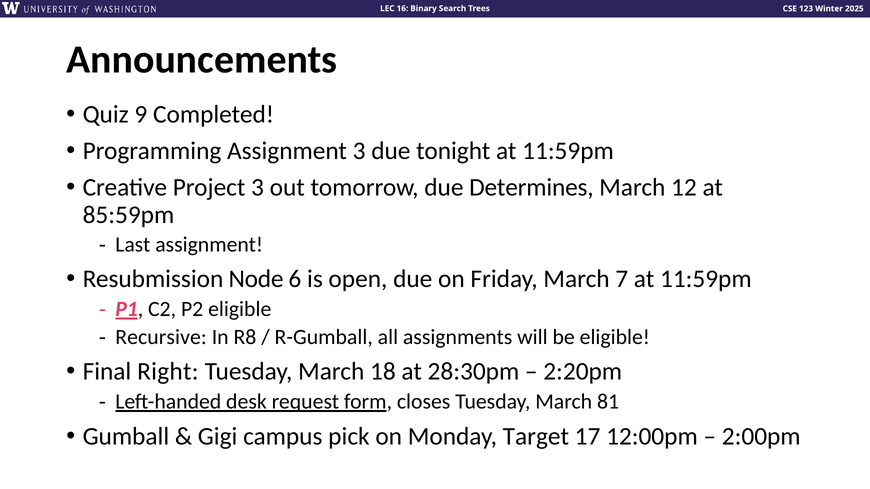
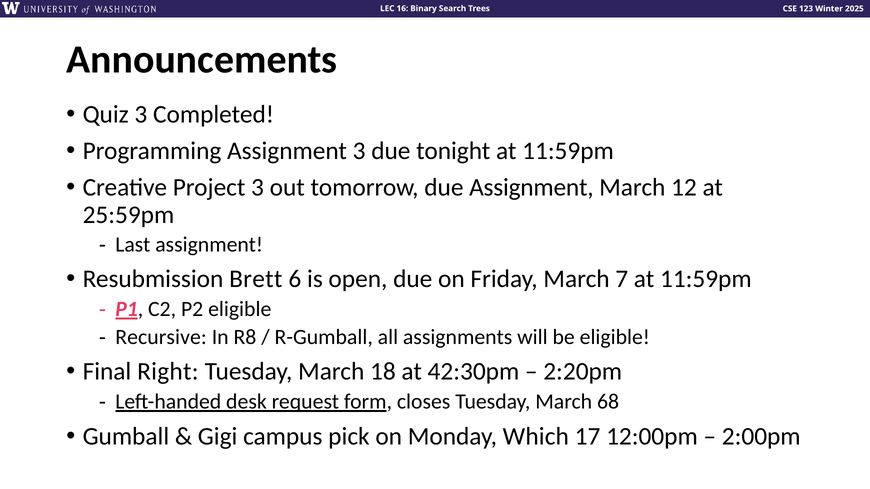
Quiz 9: 9 -> 3
due Determines: Determines -> Assignment
85:59pm: 85:59pm -> 25:59pm
Node: Node -> Brett
28:30pm: 28:30pm -> 42:30pm
81: 81 -> 68
Target: Target -> Which
